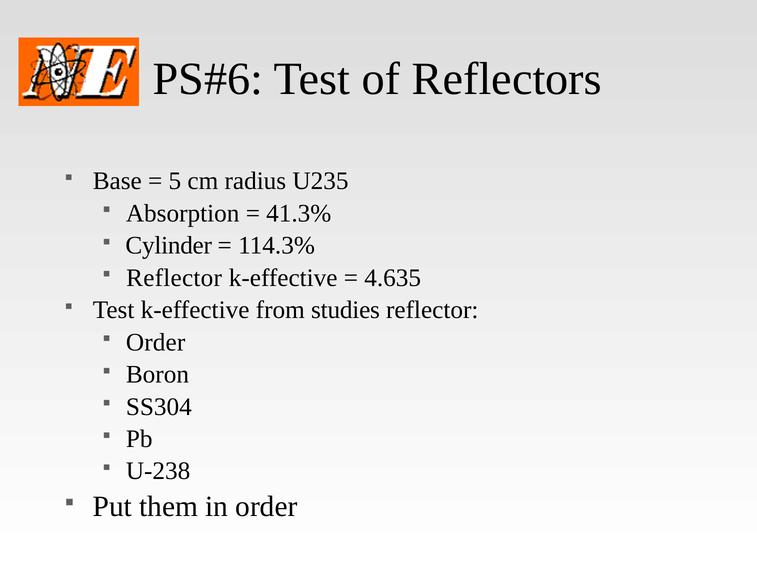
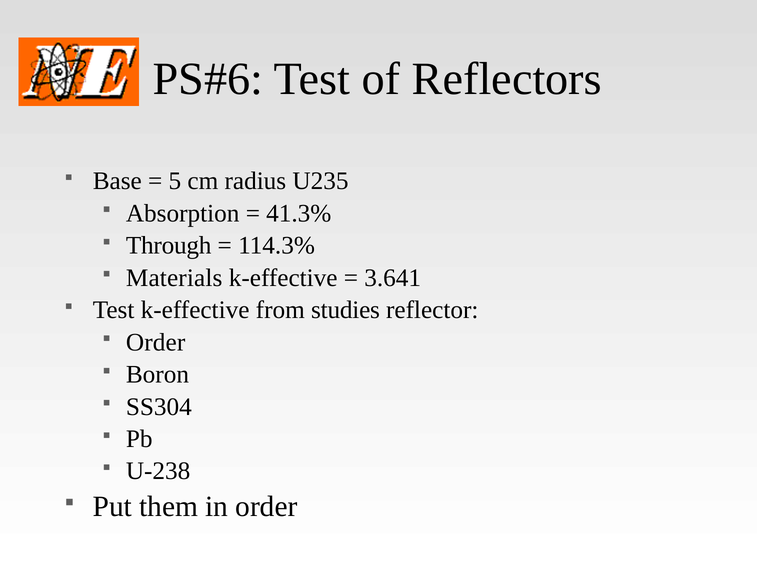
Cylinder: Cylinder -> Through
Reflector at (174, 278): Reflector -> Materials
4.635: 4.635 -> 3.641
